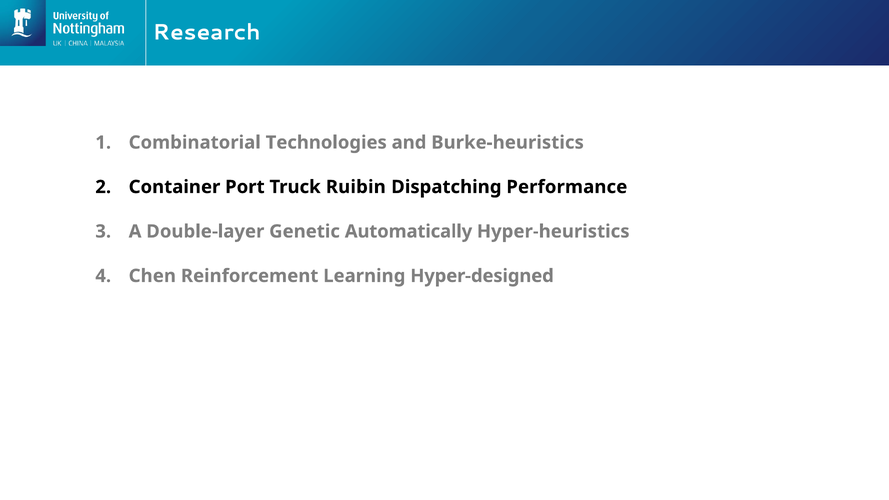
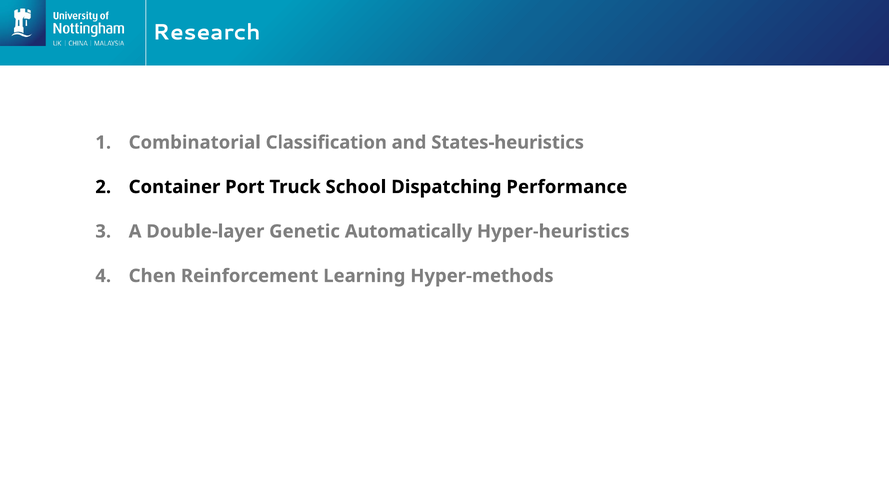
Technologies: Technologies -> Classification
Burke-heuristics: Burke-heuristics -> States-heuristics
Ruibin: Ruibin -> School
Hyper-designed: Hyper-designed -> Hyper-methods
